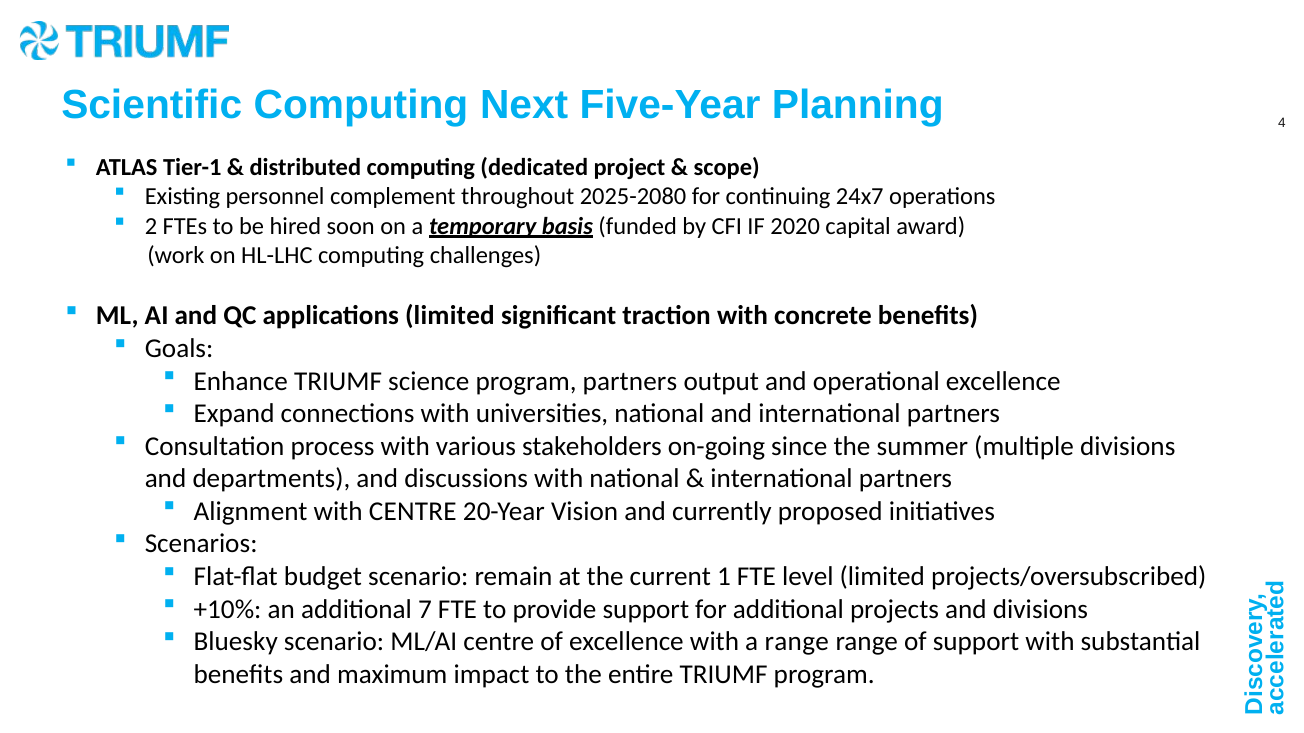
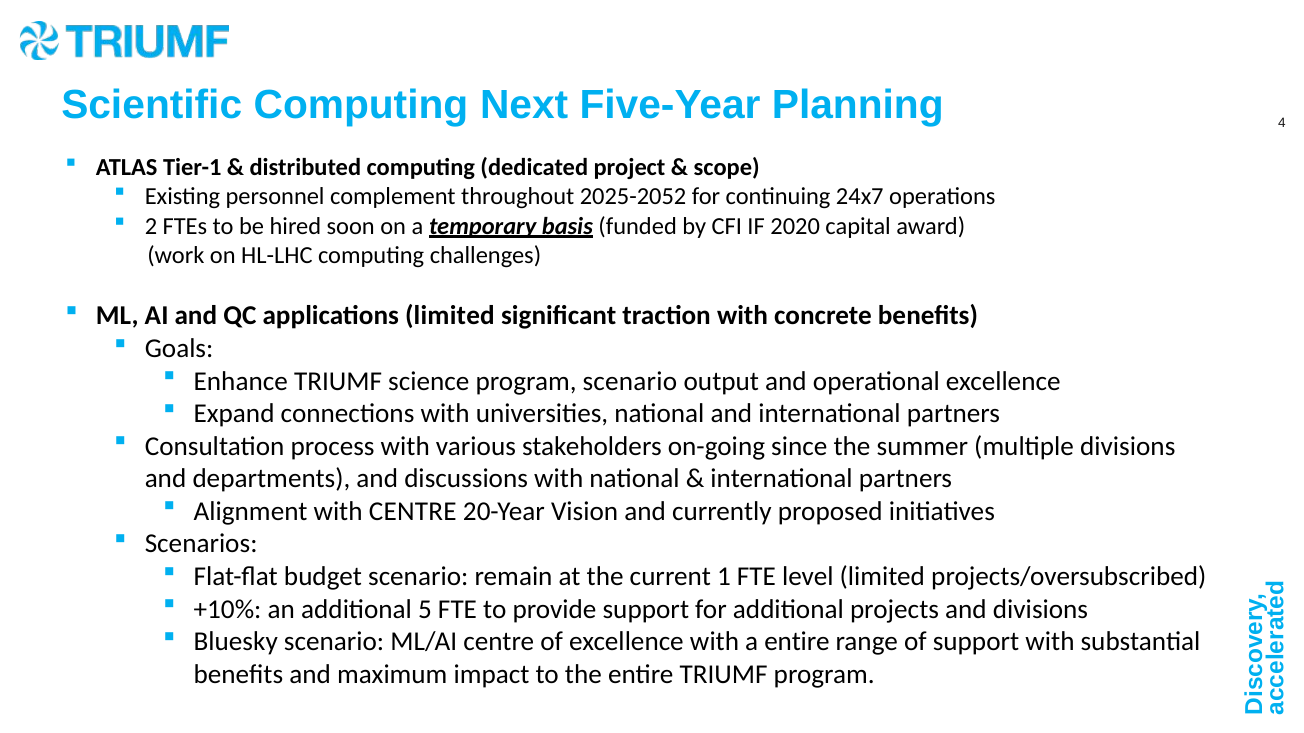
2025-2080: 2025-2080 -> 2025-2052
program partners: partners -> scenario
7: 7 -> 5
a range: range -> entire
